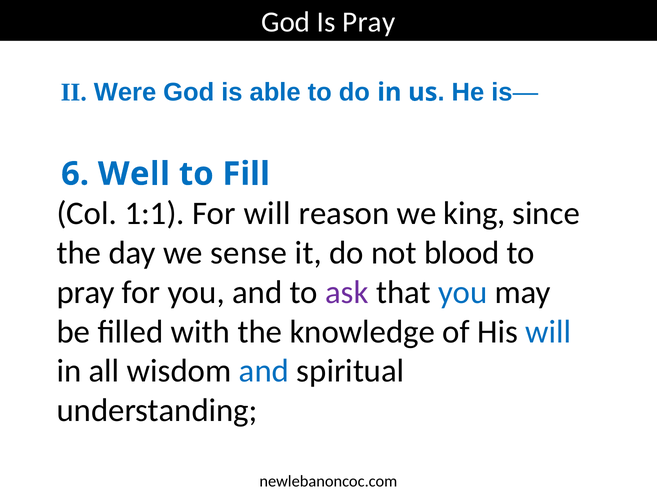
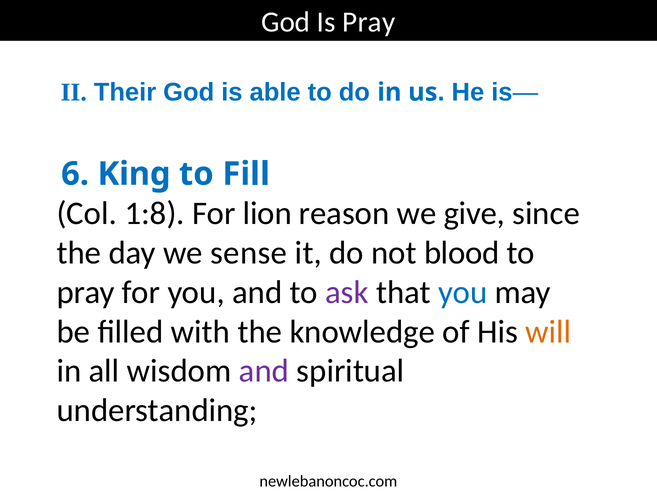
Were: Were -> Their
Well: Well -> King
1:1: 1:1 -> 1:8
For will: will -> lion
king: king -> give
will at (548, 332) colour: blue -> orange
and at (264, 371) colour: blue -> purple
